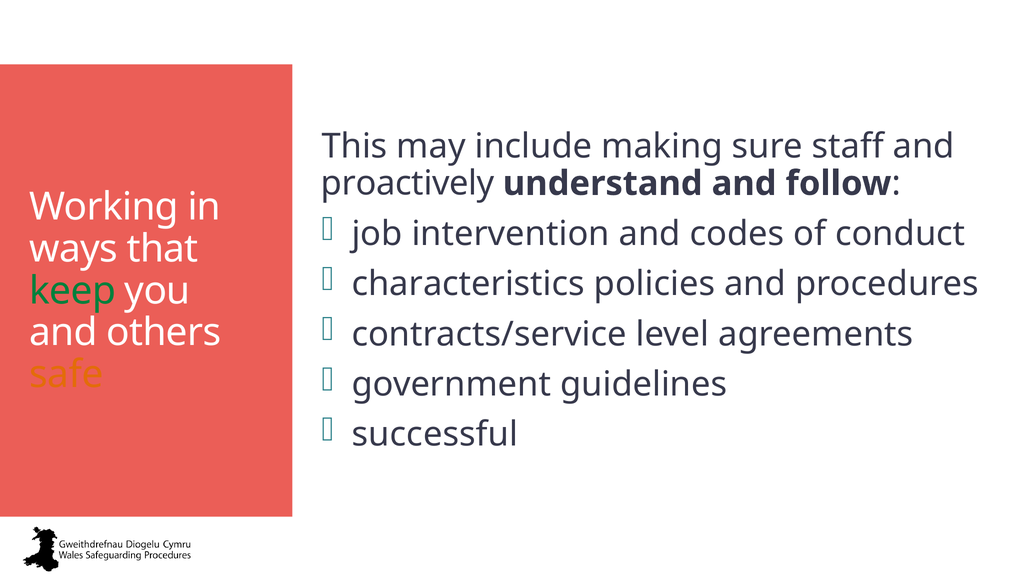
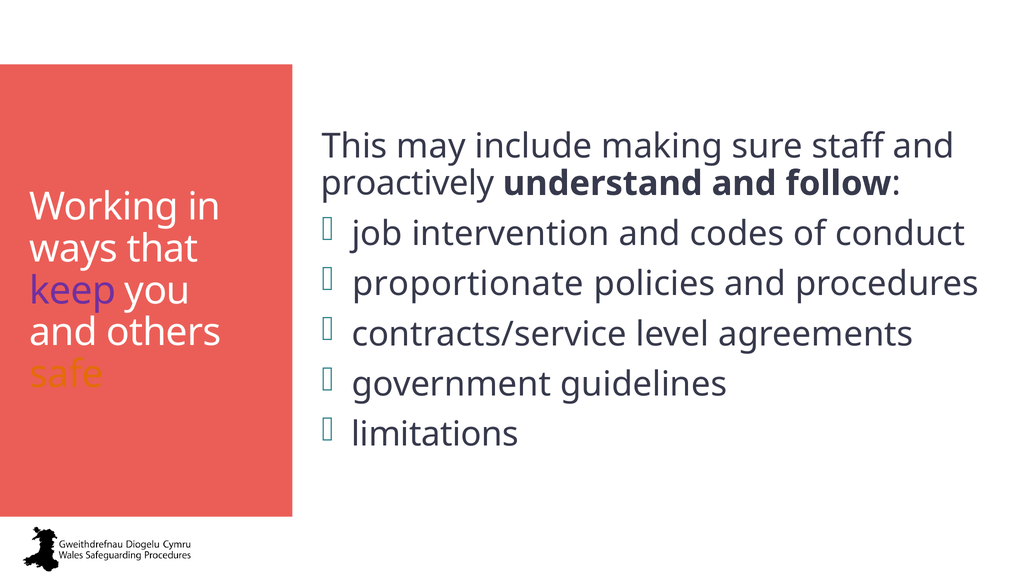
characteristics: characteristics -> proportionate
keep colour: green -> purple
successful: successful -> limitations
